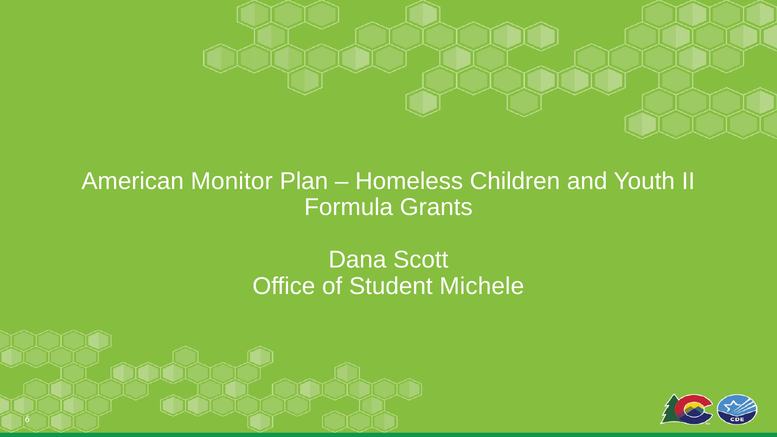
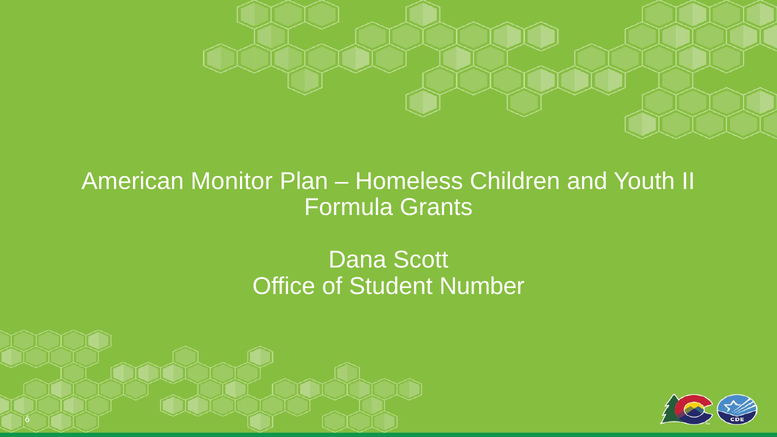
Michele: Michele -> Number
